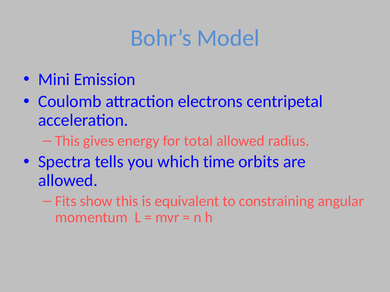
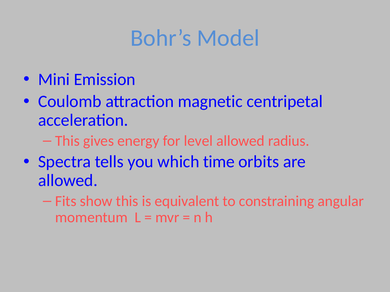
electrons: electrons -> magnetic
total: total -> level
